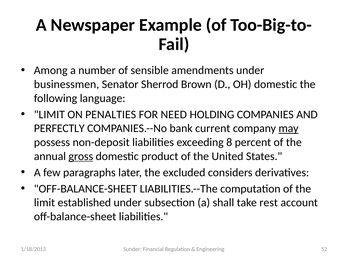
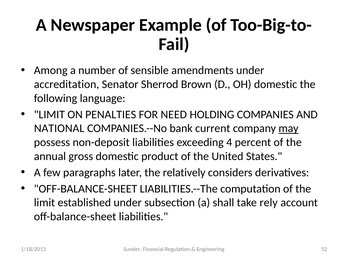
businessmen: businessmen -> accreditation
PERFECTLY: PERFECTLY -> NATIONAL
8: 8 -> 4
gross underline: present -> none
excluded: excluded -> relatively
rest: rest -> rely
